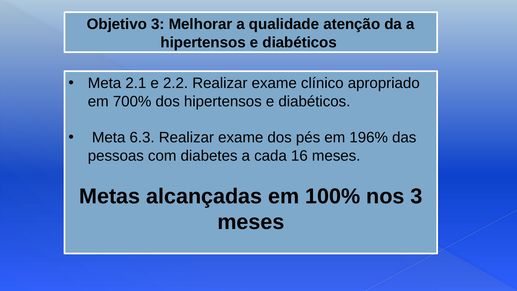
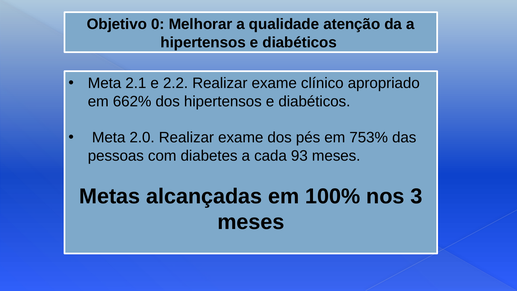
Objetivo 3: 3 -> 0
700%: 700% -> 662%
6.3: 6.3 -> 2.0
196%: 196% -> 753%
16: 16 -> 93
